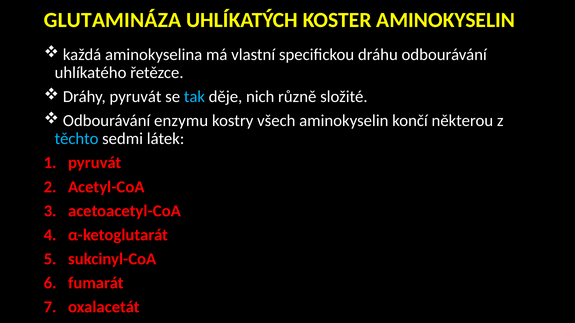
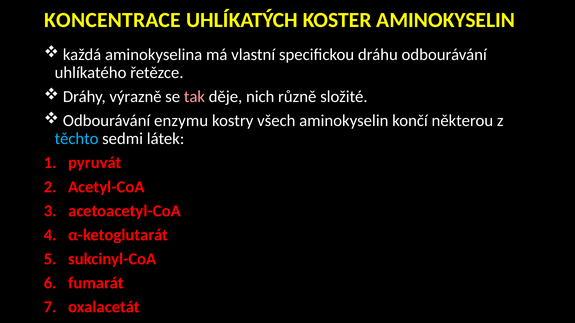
GLUTAMINÁZA: GLUTAMINÁZA -> KONCENTRACE
Dráhy pyruvát: pyruvát -> výrazně
tak colour: light blue -> pink
